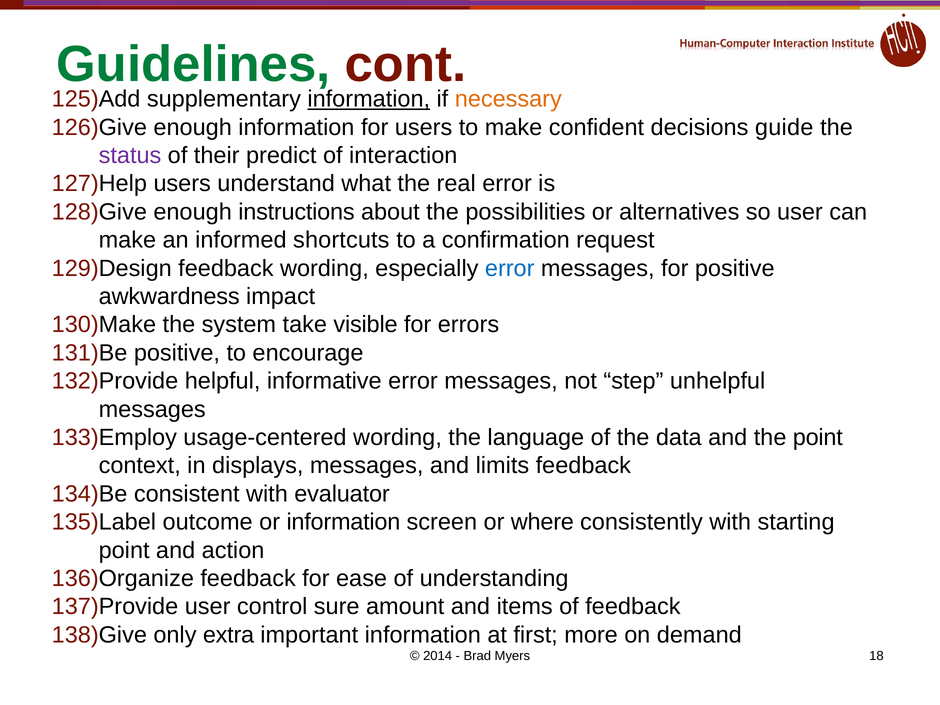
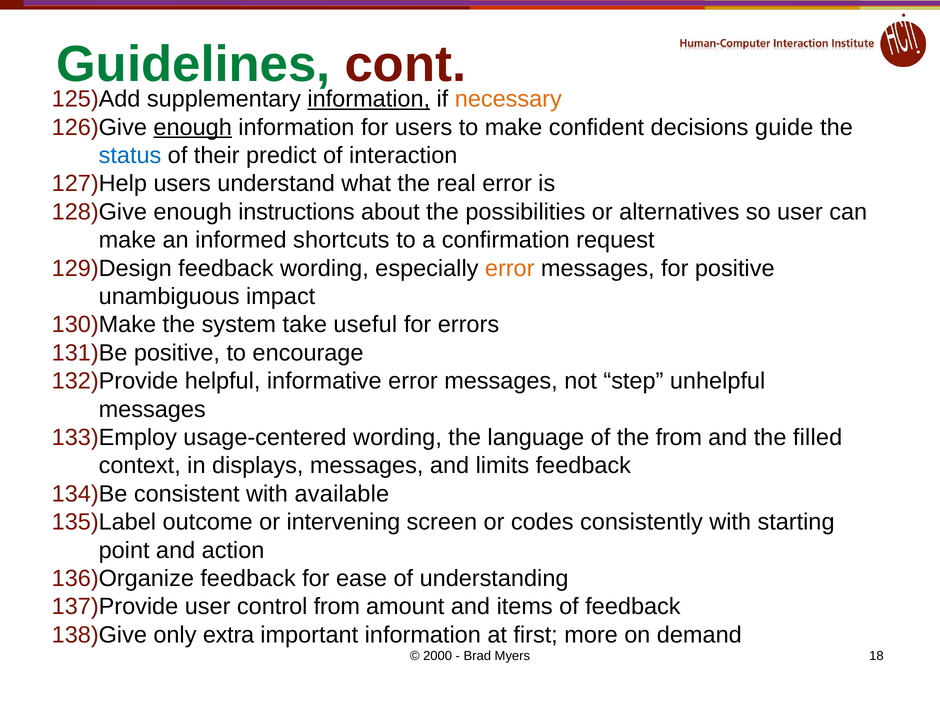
enough at (193, 127) underline: none -> present
status colour: purple -> blue
error at (510, 268) colour: blue -> orange
awkwardness: awkwardness -> unambiguous
visible: visible -> useful
the data: data -> from
the point: point -> filled
evaluator: evaluator -> available
or information: information -> intervening
where: where -> codes
control sure: sure -> from
2014: 2014 -> 2000
